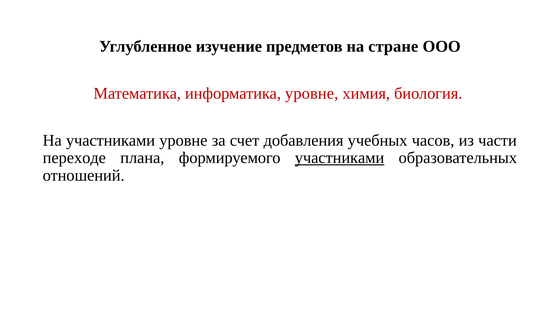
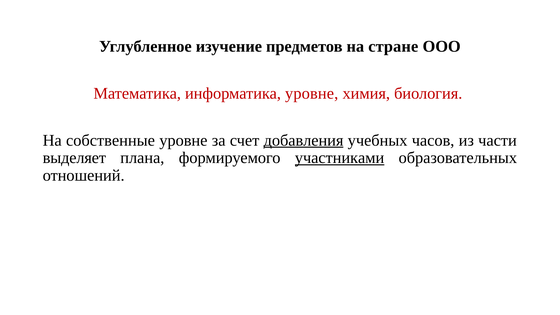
На участниками: участниками -> собственные
добавления underline: none -> present
переходе: переходе -> выделяет
